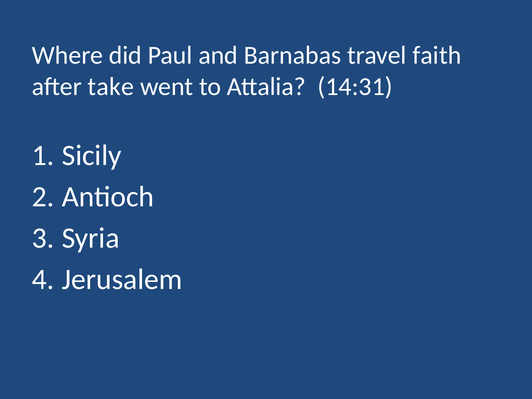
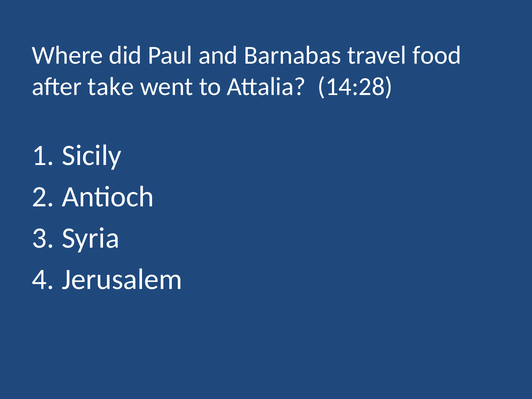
faith: faith -> food
14:31: 14:31 -> 14:28
